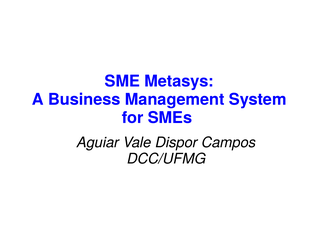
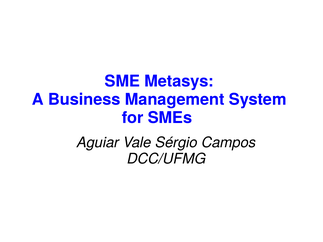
Dispor: Dispor -> Sérgio
